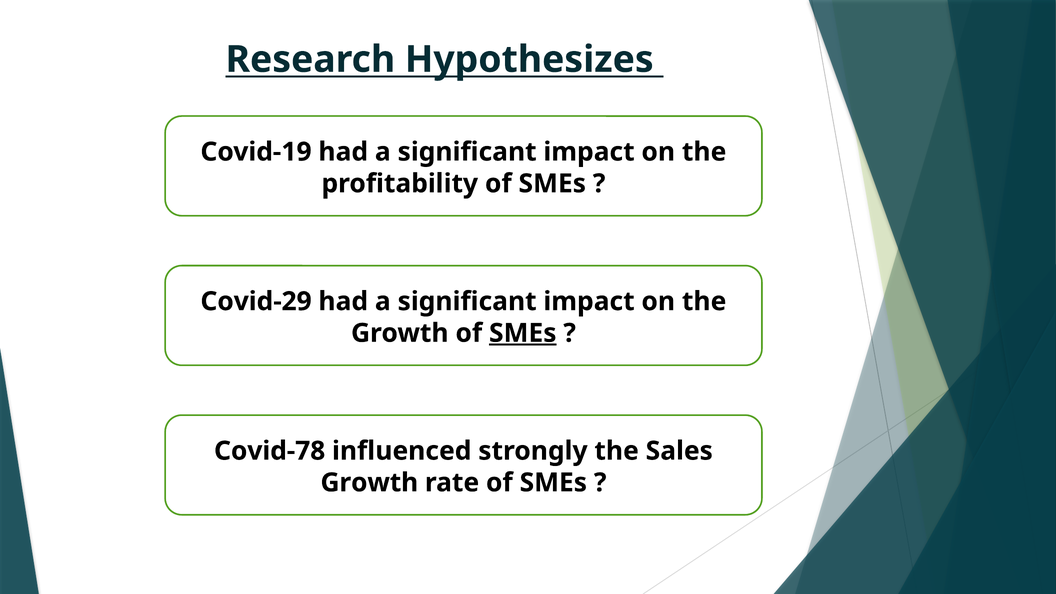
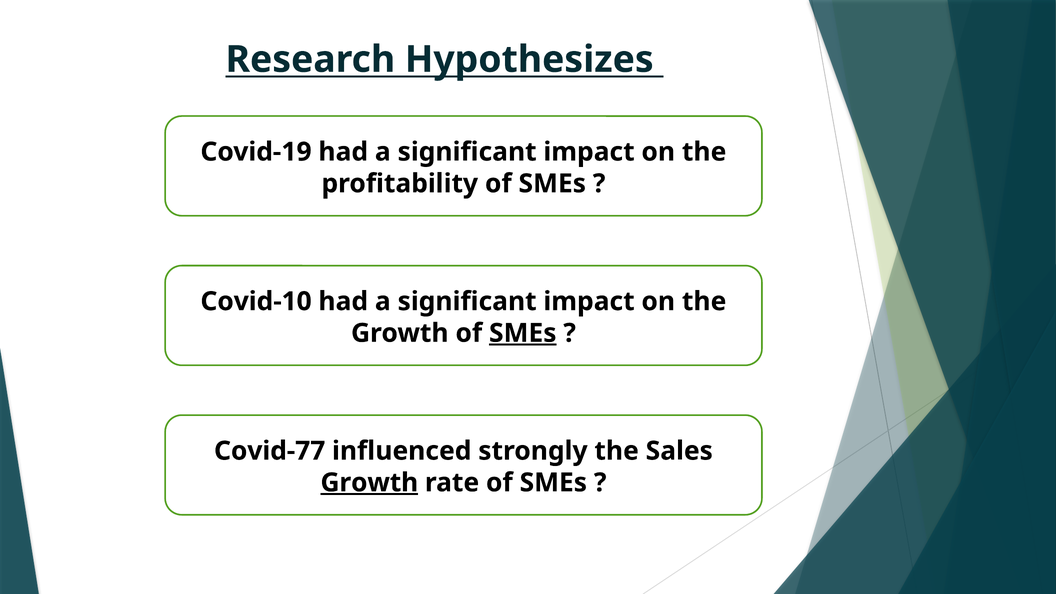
Covid-29: Covid-29 -> Covid-10
Covid-78: Covid-78 -> Covid-77
Growth at (369, 483) underline: none -> present
